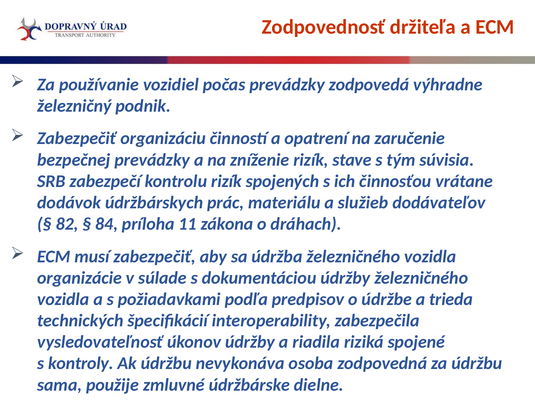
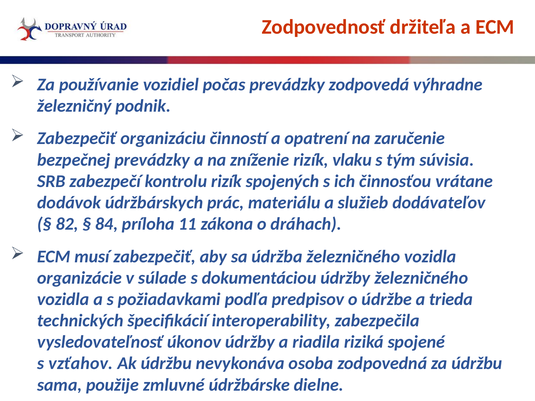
stave: stave -> vlaku
kontroly: kontroly -> vzťahov
